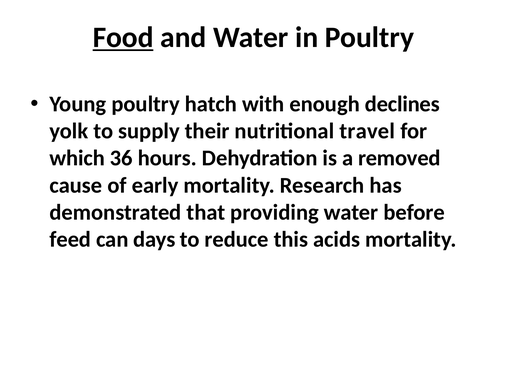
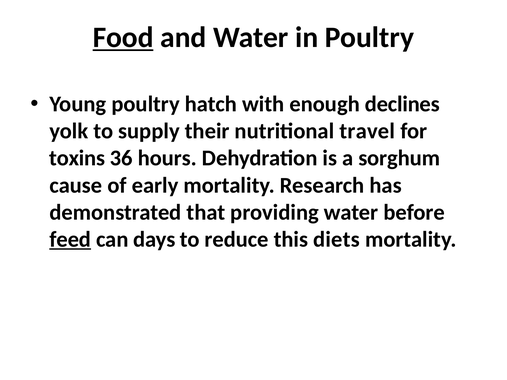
which: which -> toxins
removed: removed -> sorghum
feed underline: none -> present
acids: acids -> diets
